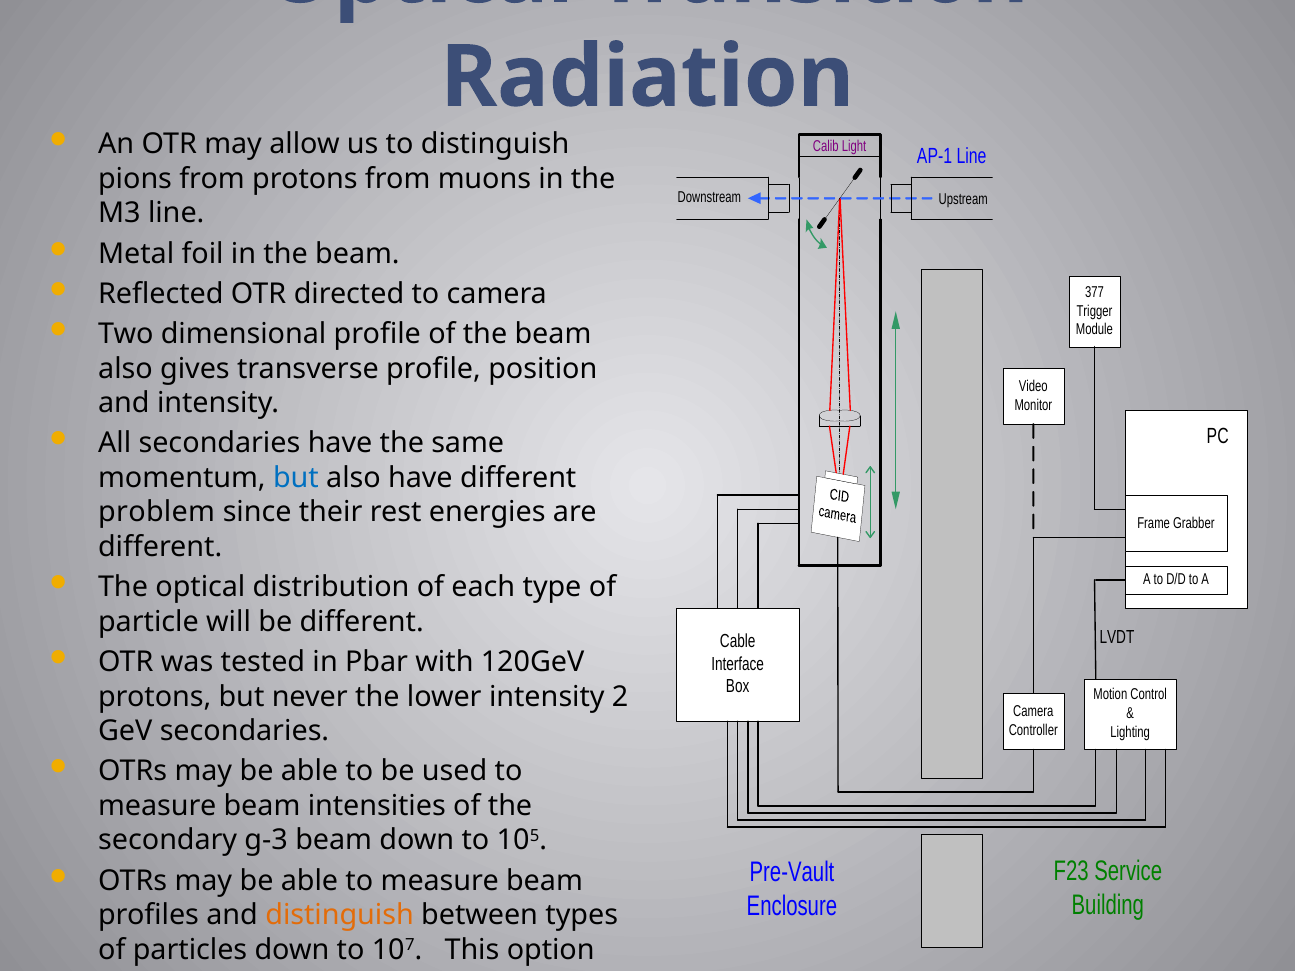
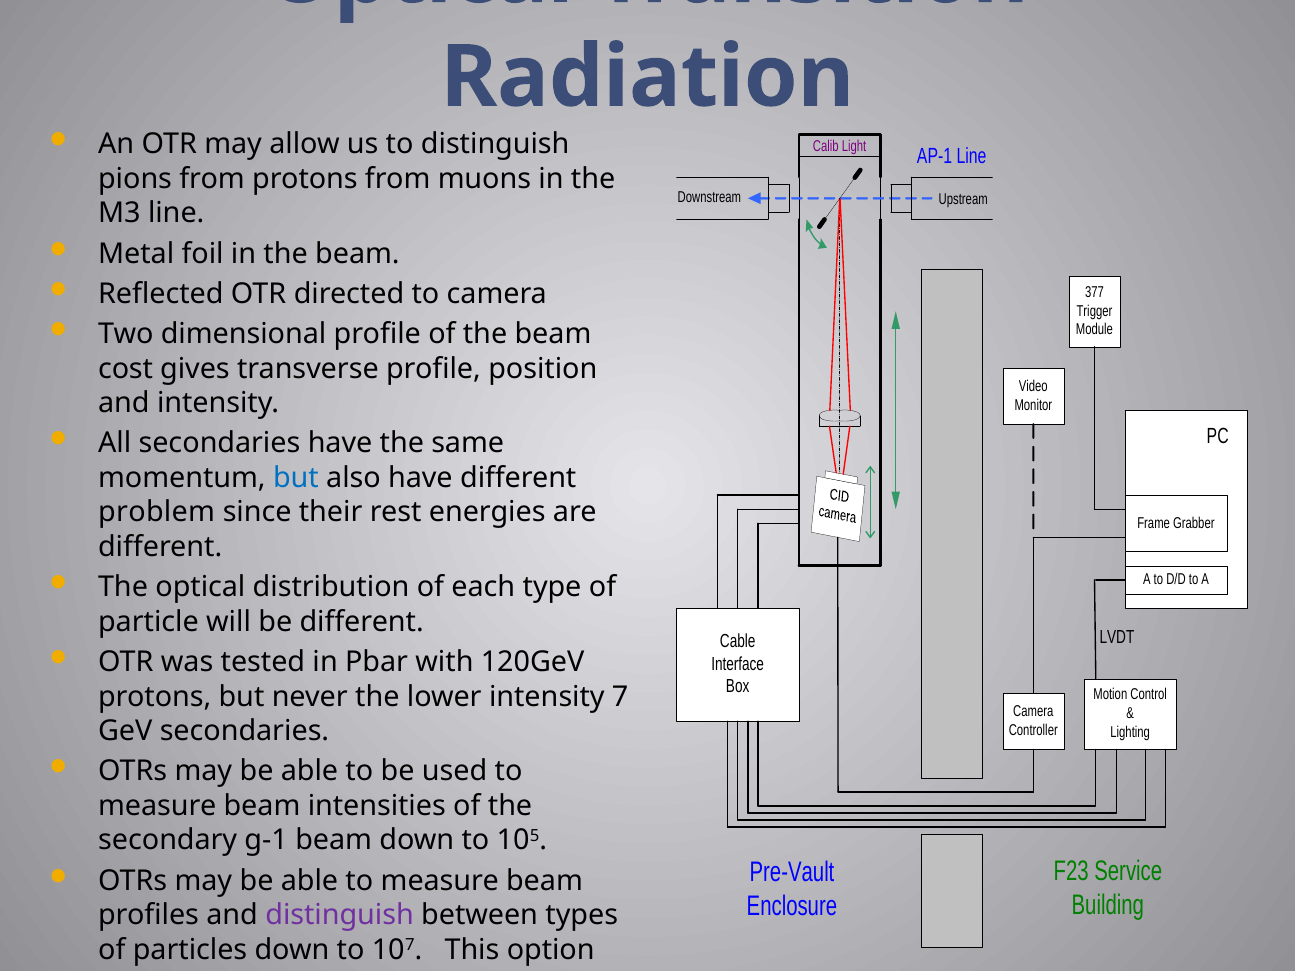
also at (125, 369): also -> cost
2: 2 -> 7
g-3: g-3 -> g-1
distinguish at (340, 915) colour: orange -> purple
